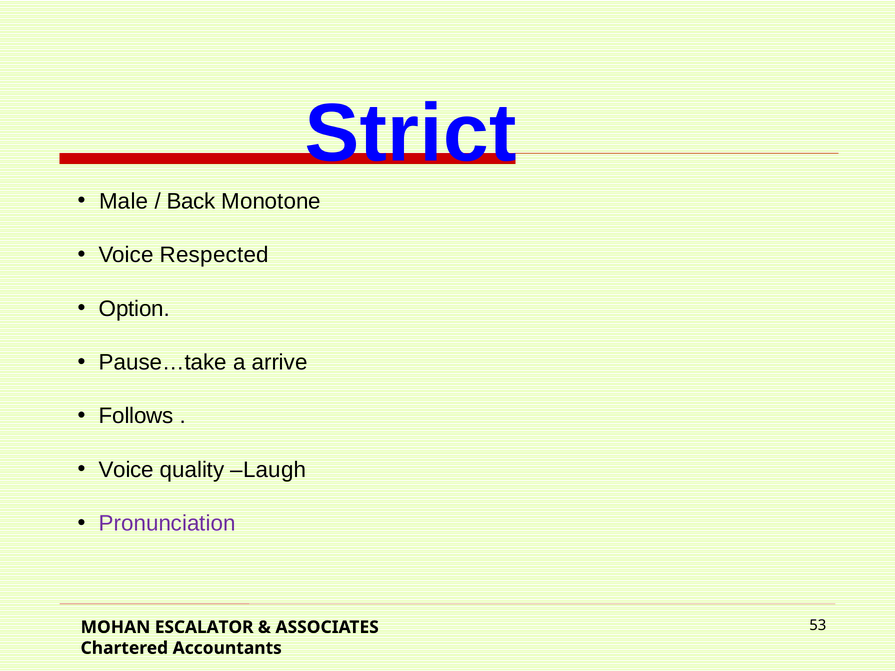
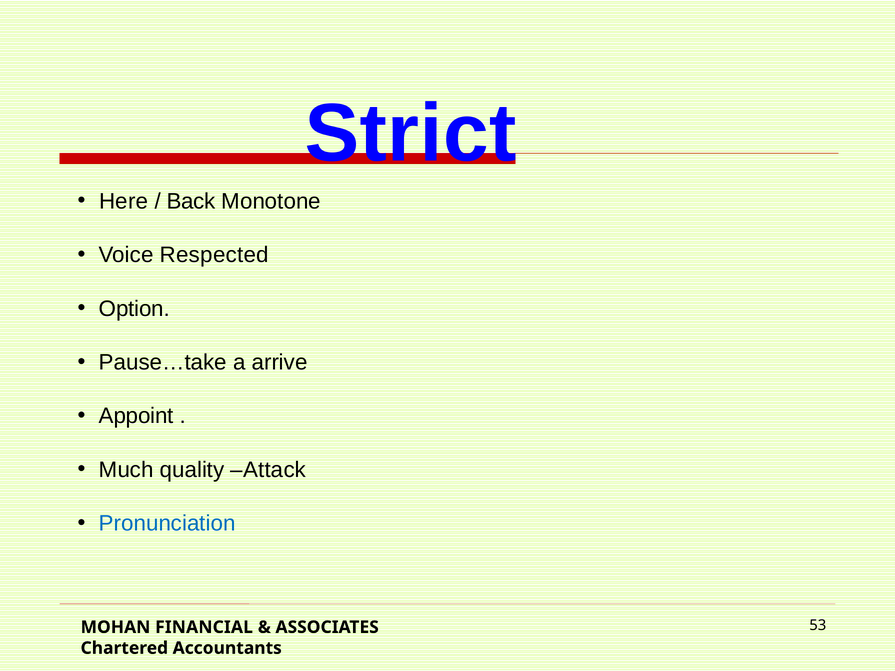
Male: Male -> Here
Follows: Follows -> Appoint
Voice at (126, 470): Voice -> Much
Laugh: Laugh -> Attack
Pronunciation colour: purple -> blue
ESCALATOR: ESCALATOR -> FINANCIAL
